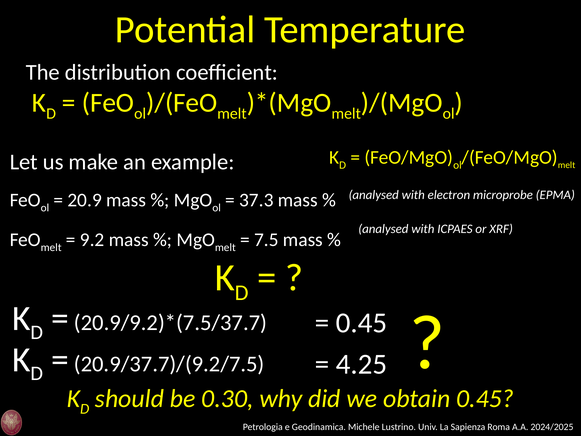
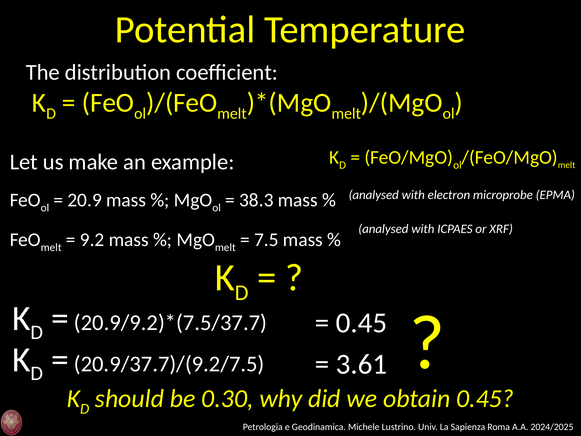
37.3: 37.3 -> 38.3
4.25: 4.25 -> 3.61
